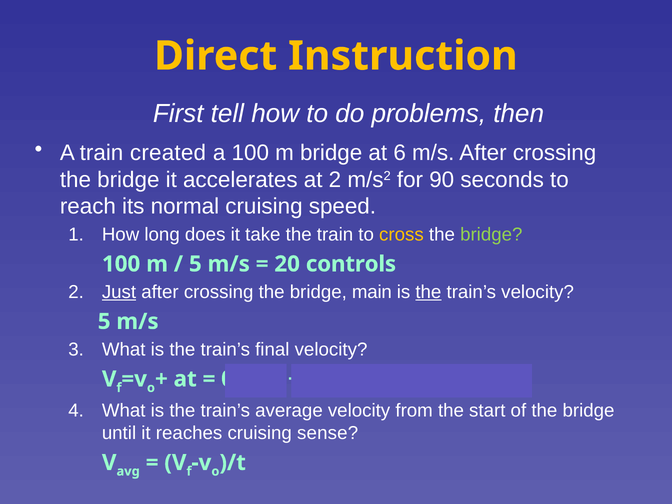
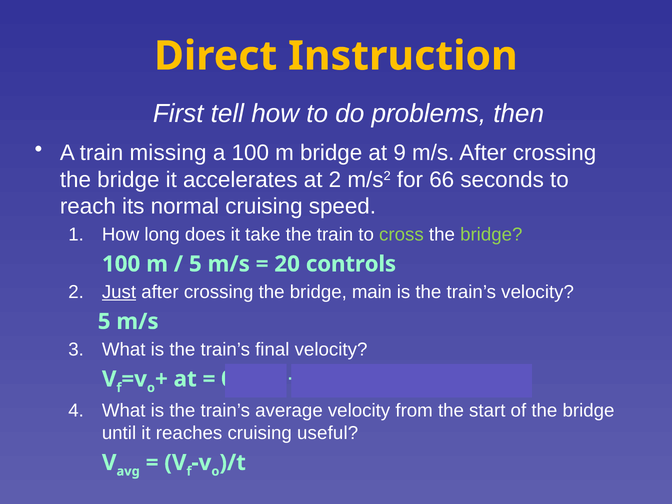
created: created -> missing
6: 6 -> 9
90: 90 -> 66
cross colour: yellow -> light green
the at (428, 292) underline: present -> none
sense: sense -> useful
